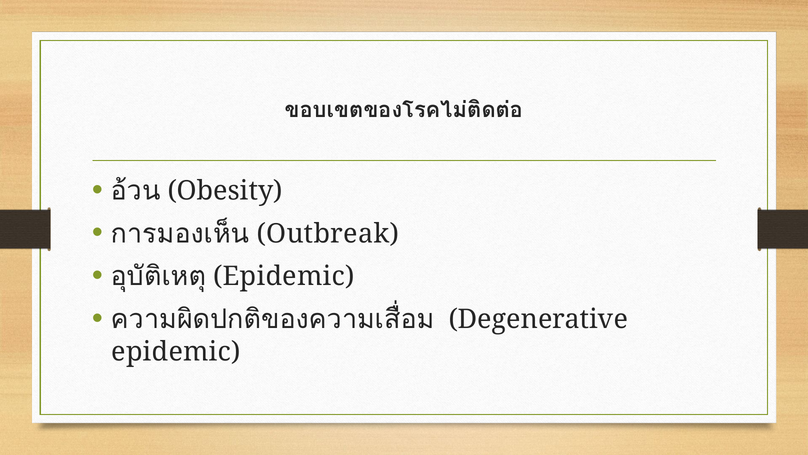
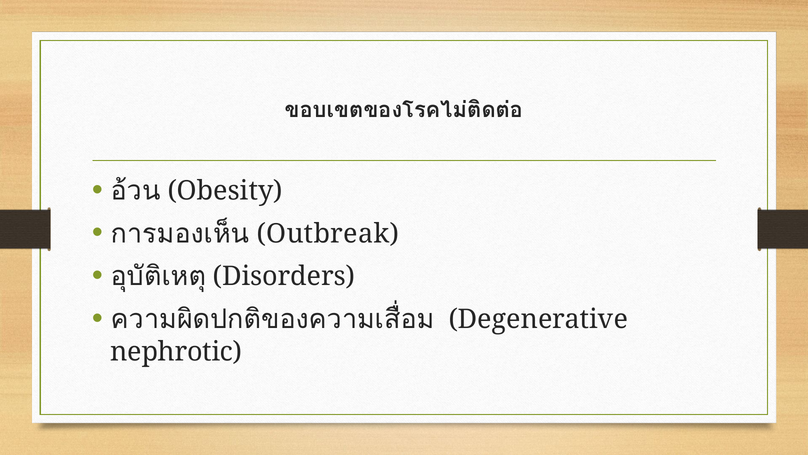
Epidemic at (284, 276): Epidemic -> Disorders
epidemic at (176, 351): epidemic -> nephrotic
